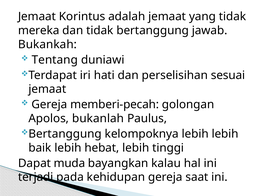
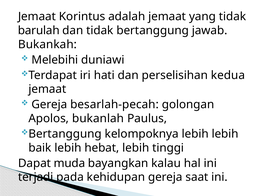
mereka: mereka -> barulah
Tentang: Tentang -> Melebihi
sesuai: sesuai -> kedua
memberi-pecah: memberi-pecah -> besarlah-pecah
